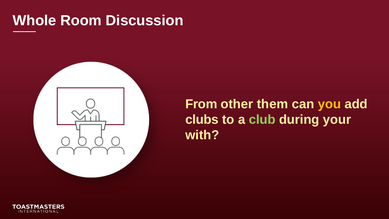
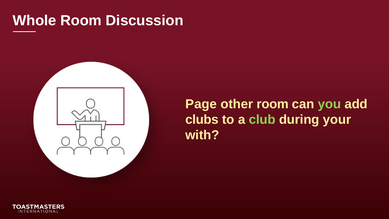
From: From -> Page
other them: them -> room
you colour: yellow -> light green
